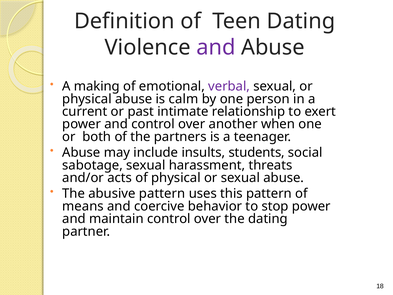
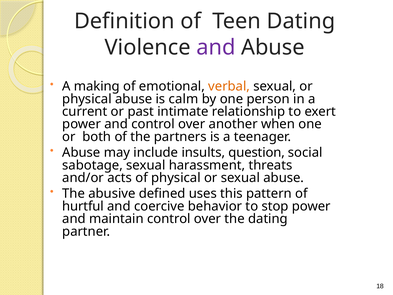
verbal colour: purple -> orange
students: students -> question
abusive pattern: pattern -> defined
means: means -> hurtful
